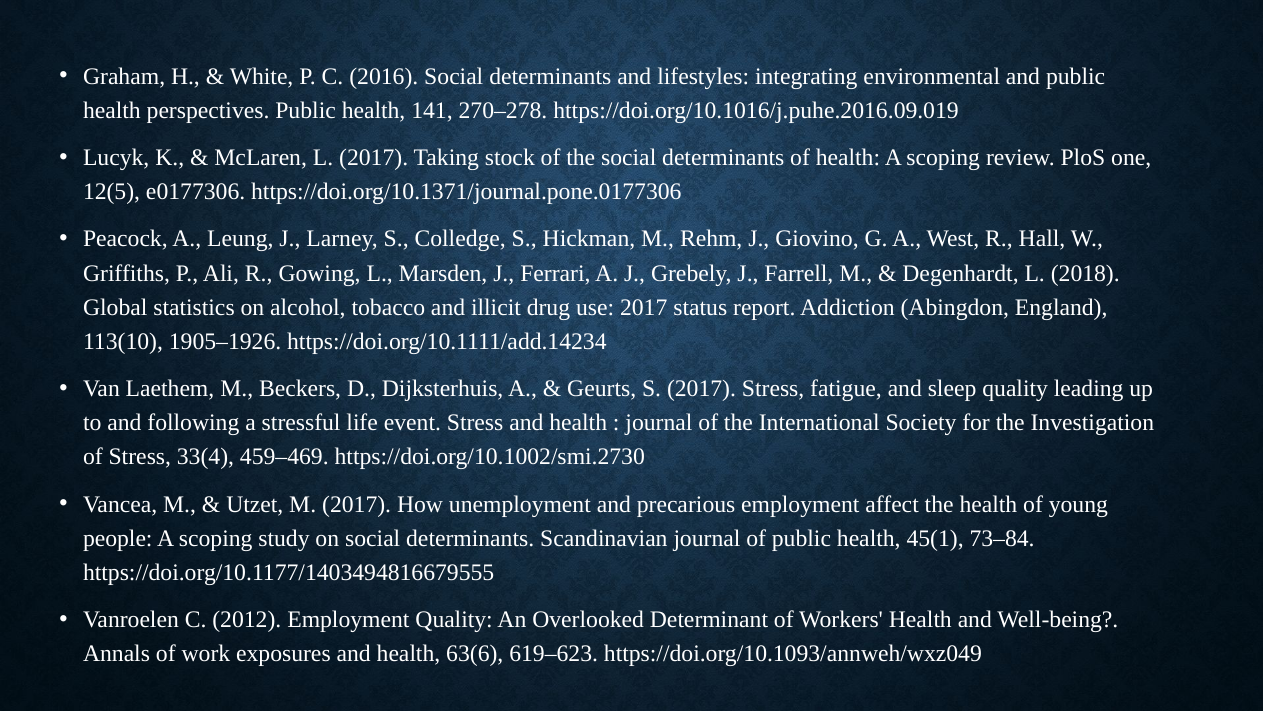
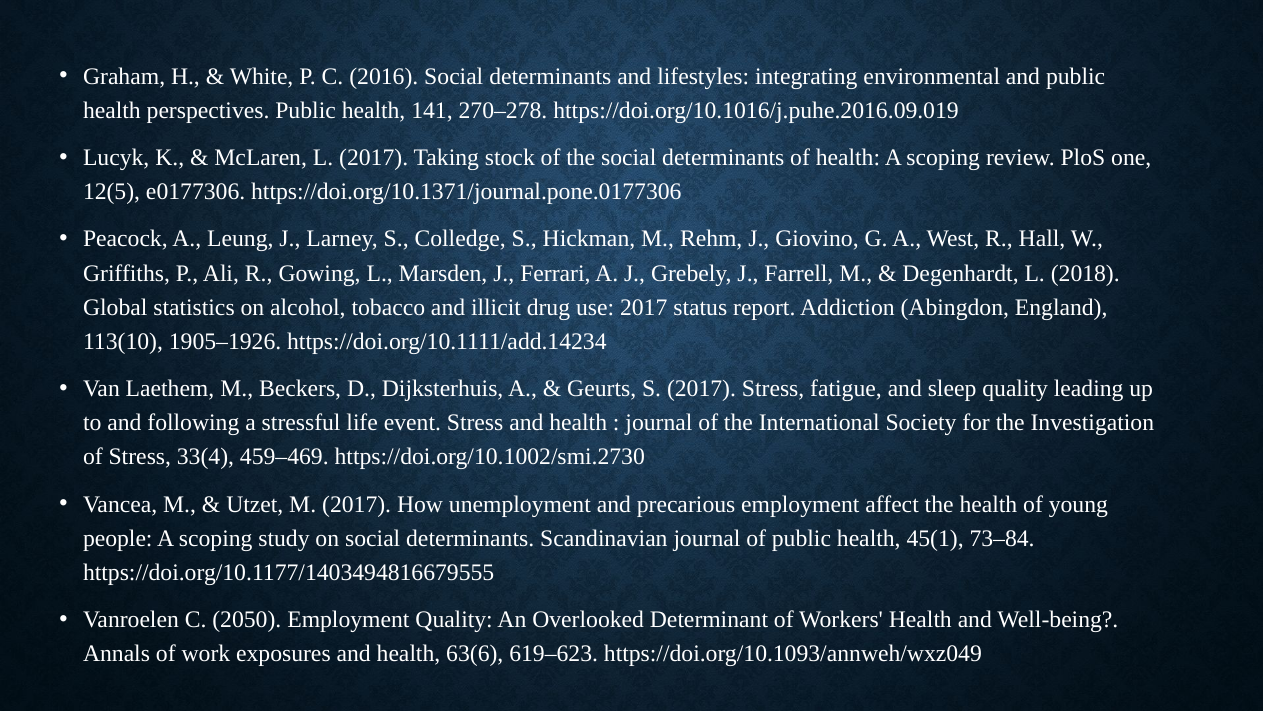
2012: 2012 -> 2050
